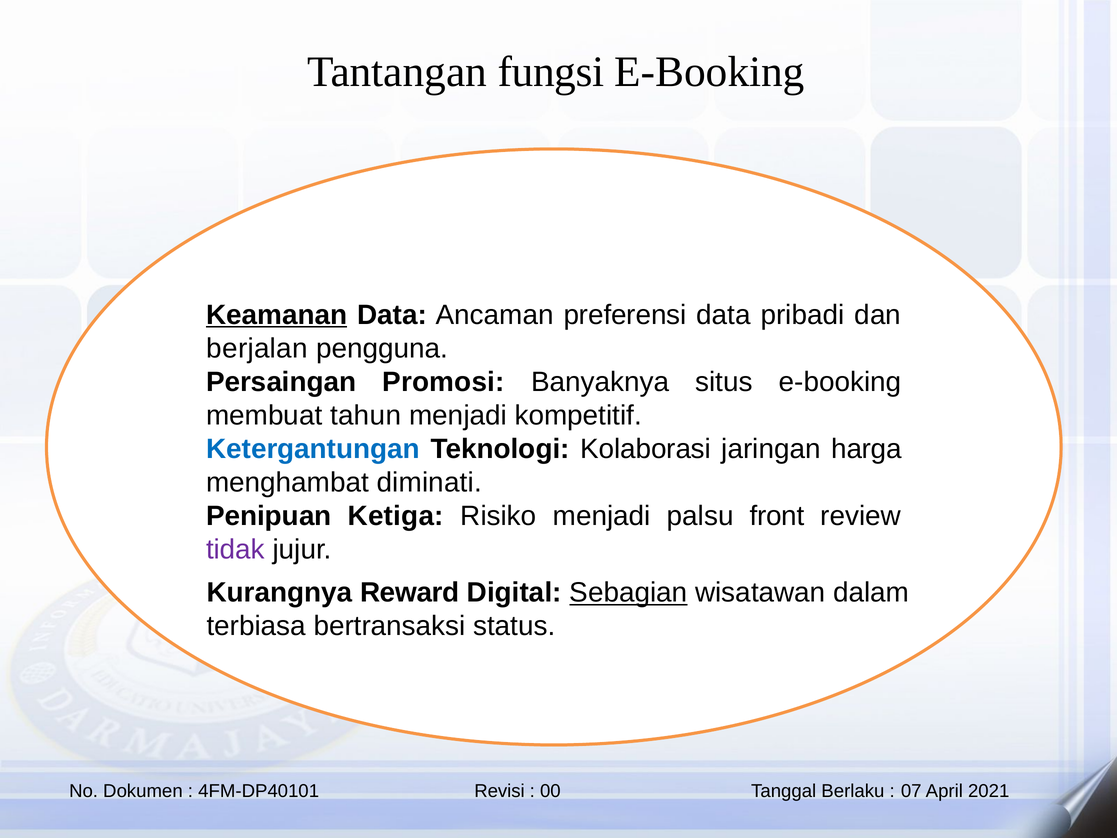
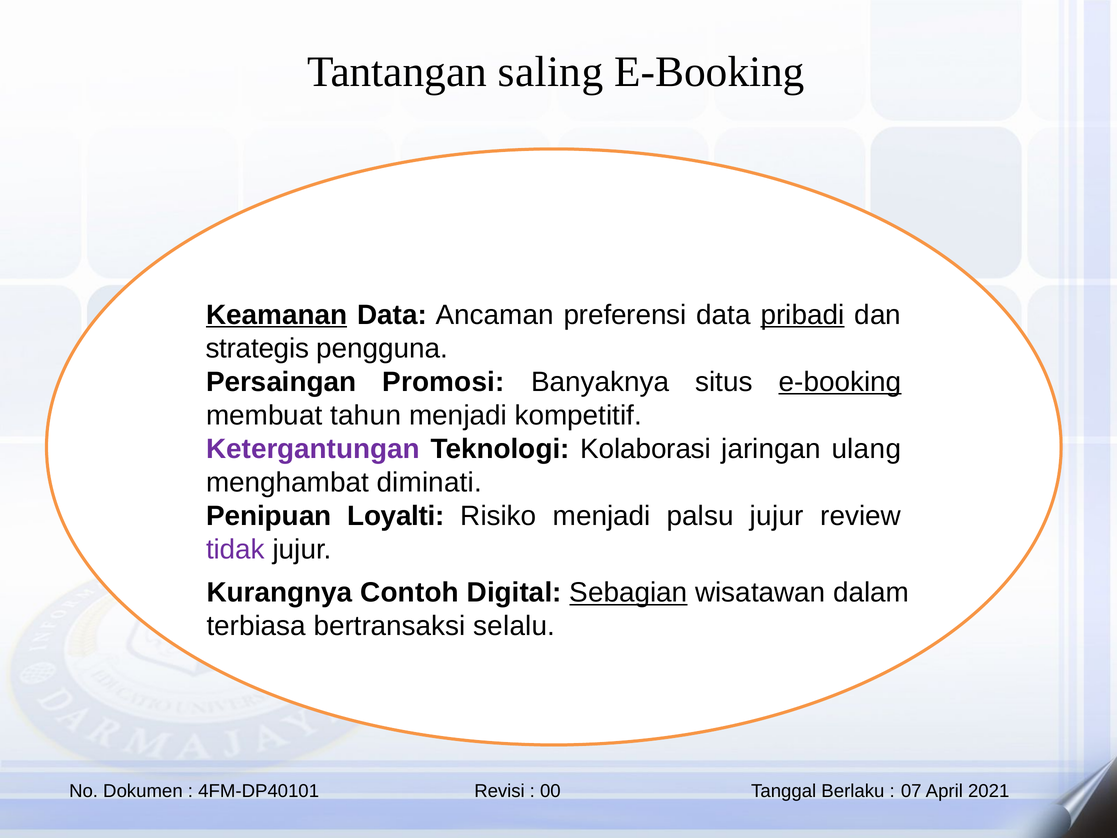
fungsi: fungsi -> saling
pribadi underline: none -> present
berjalan: berjalan -> strategis
e-booking at (840, 382) underline: none -> present
Ketergantungan colour: blue -> purple
harga: harga -> ulang
Ketiga: Ketiga -> Loyalti
palsu front: front -> jujur
Reward: Reward -> Contoh
status: status -> selalu
